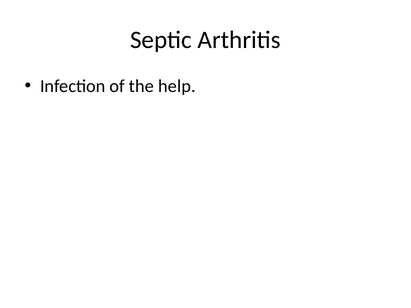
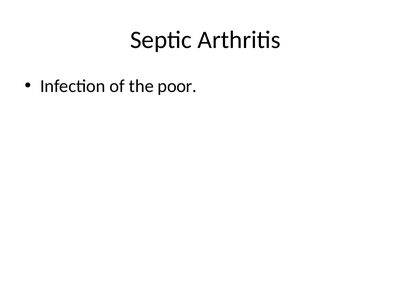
help: help -> poor
